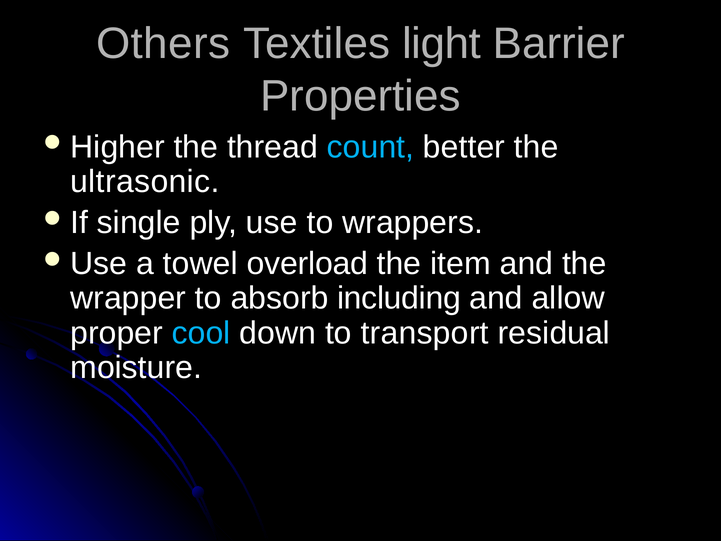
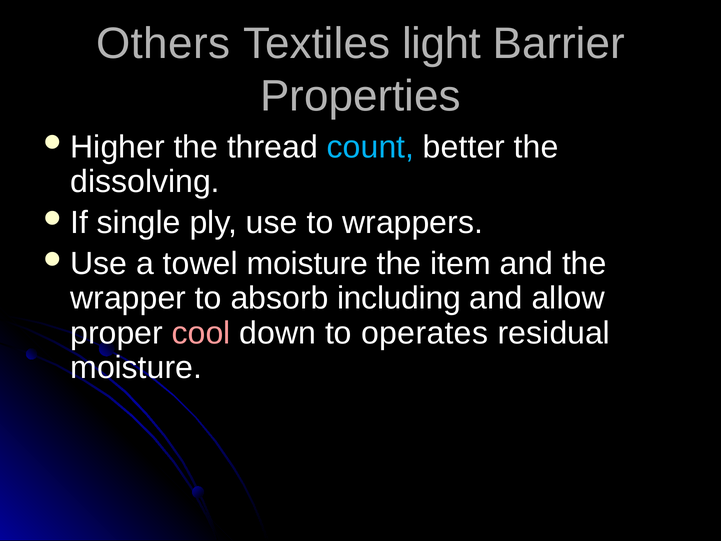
ultrasonic: ultrasonic -> dissolving
towel overload: overload -> moisture
cool colour: light blue -> pink
transport: transport -> operates
